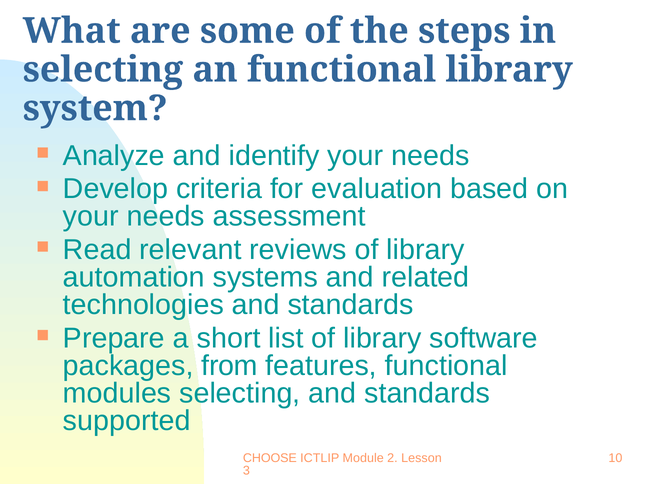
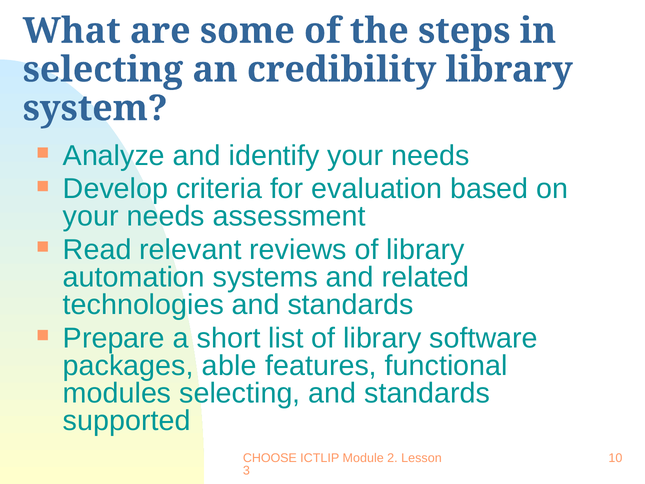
an functional: functional -> credibility
from: from -> able
